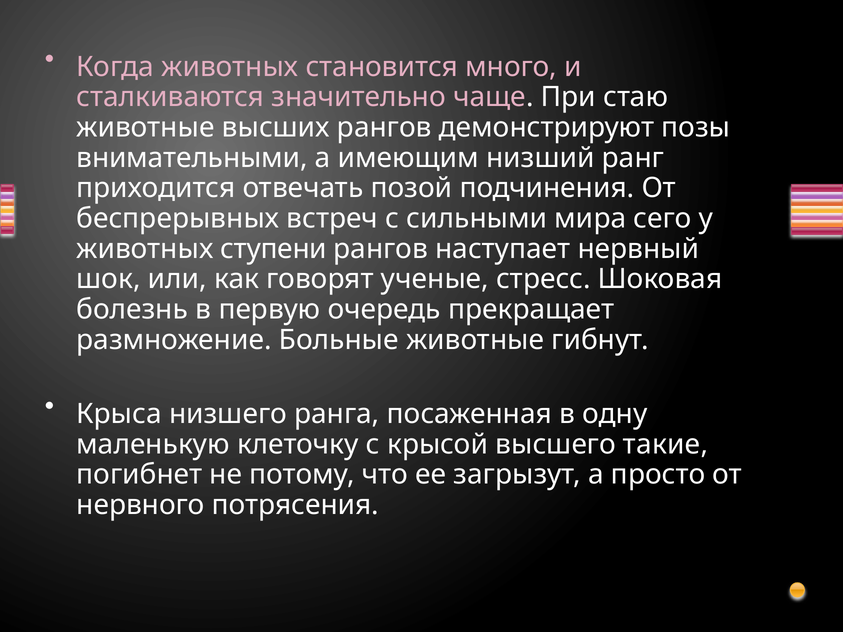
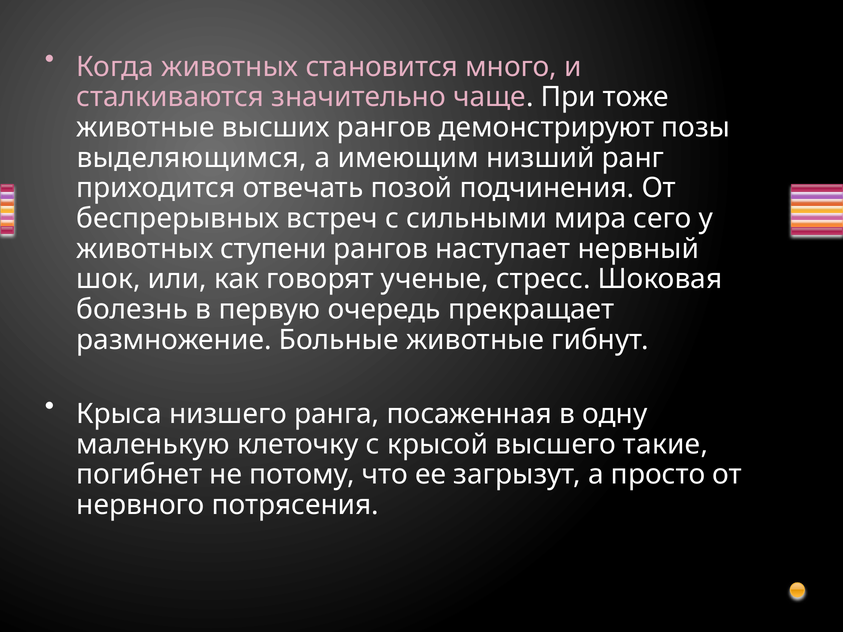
стаю: стаю -> тоже
внимательными: внимательными -> выделяющимся
